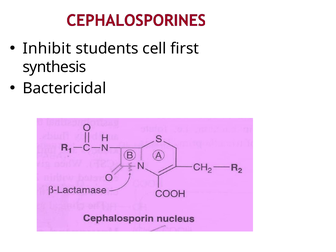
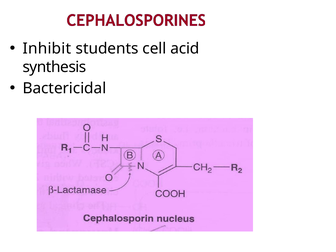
first: first -> acid
